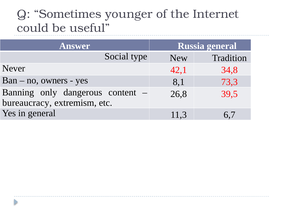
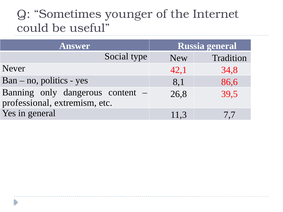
owners: owners -> politics
73,3: 73,3 -> 86,6
bureaucracy: bureaucracy -> professional
6,7: 6,7 -> 7,7
